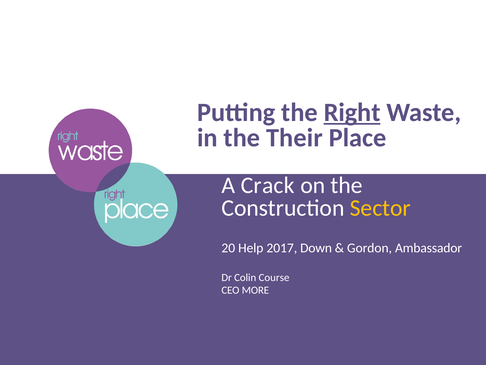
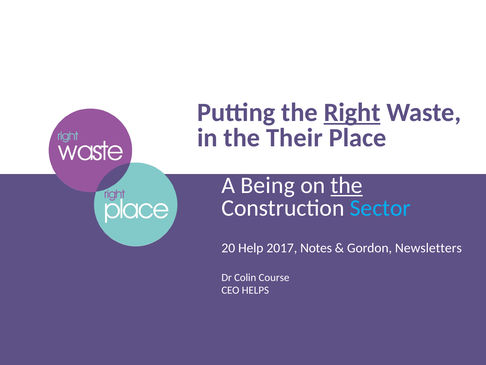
Crack: Crack -> Being
the at (347, 185) underline: none -> present
Sector colour: yellow -> light blue
Down: Down -> Notes
Ambassador: Ambassador -> Newsletters
MORE: MORE -> HELPS
